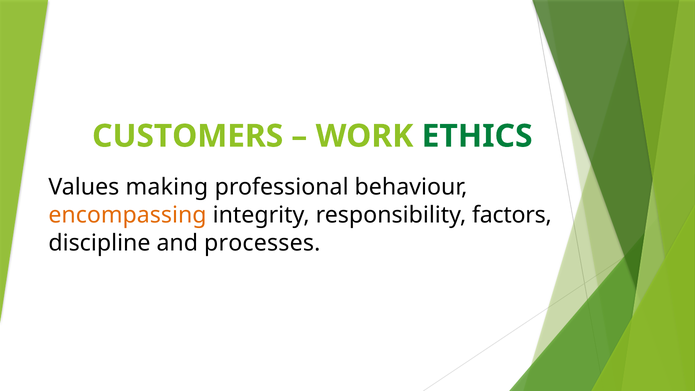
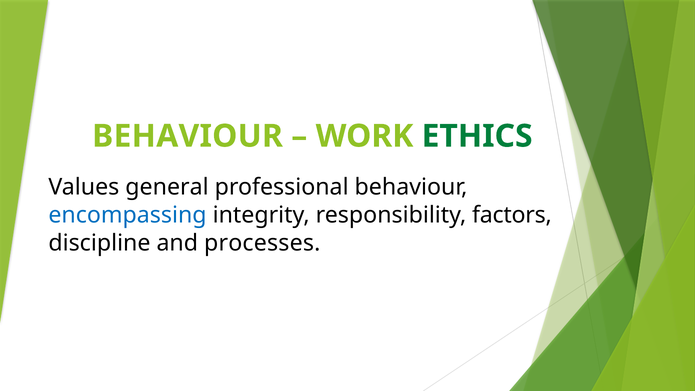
CUSTOMERS at (188, 136): CUSTOMERS -> BEHAVIOUR
making: making -> general
encompassing colour: orange -> blue
